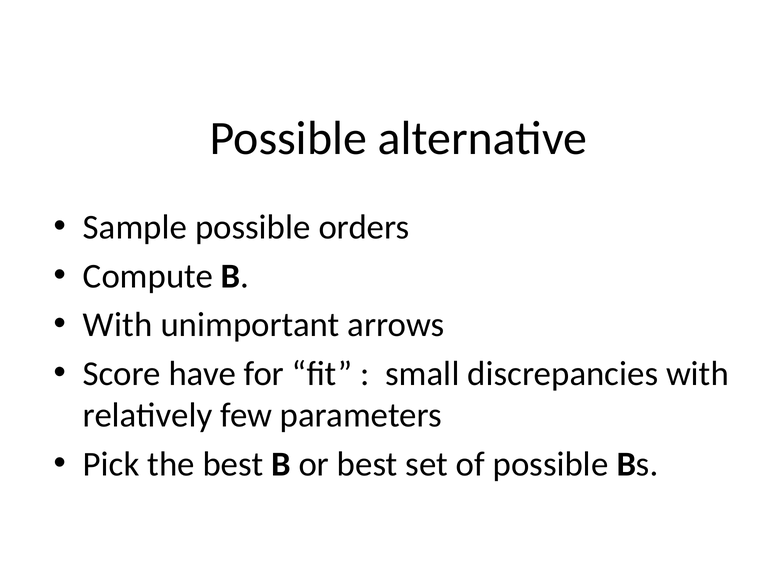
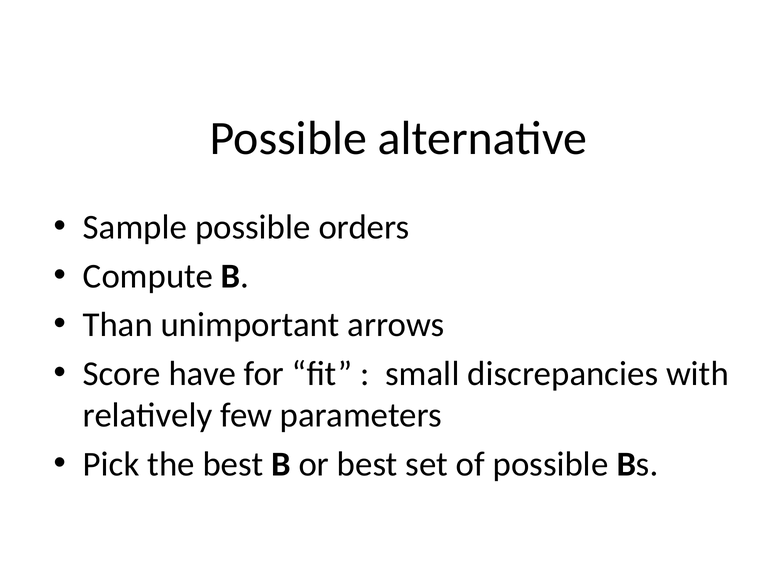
With at (118, 325): With -> Than
